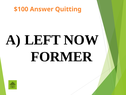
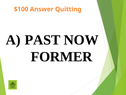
LEFT: LEFT -> PAST
